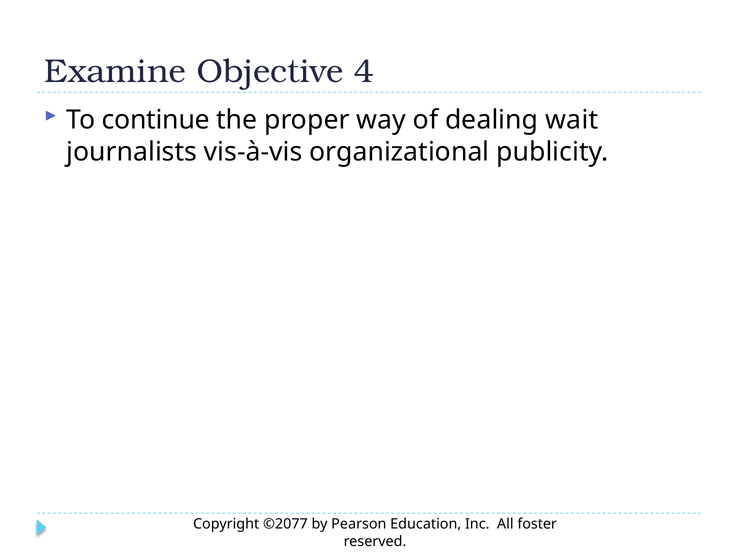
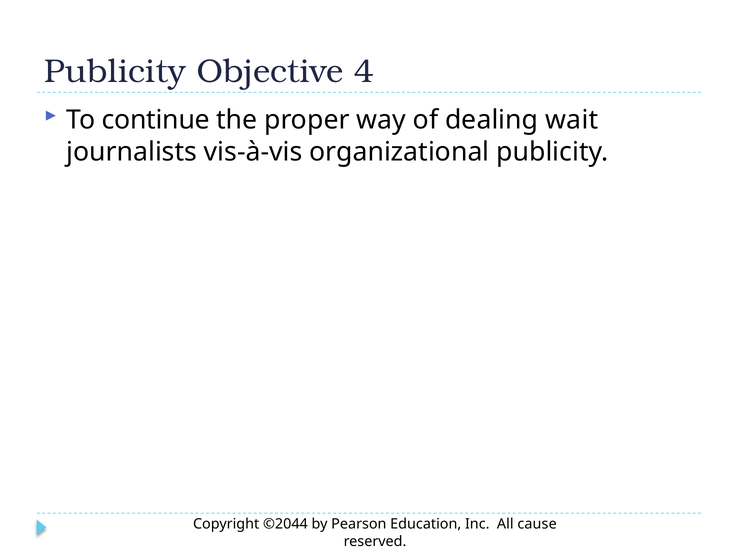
Examine at (115, 71): Examine -> Publicity
©2077: ©2077 -> ©2044
foster: foster -> cause
